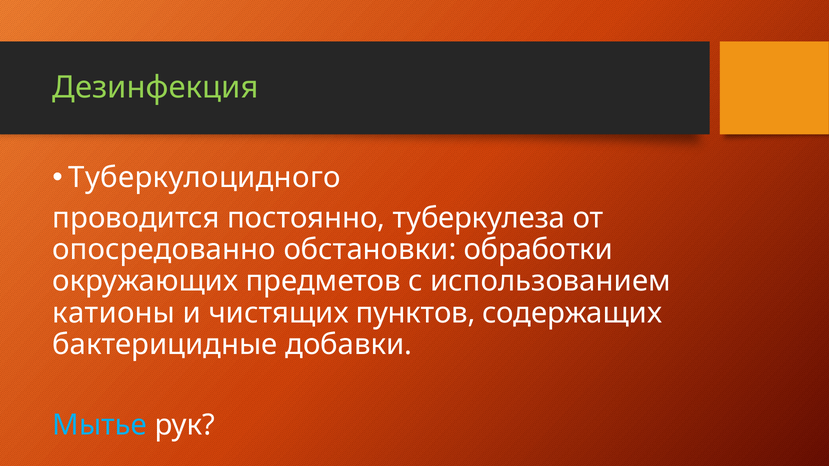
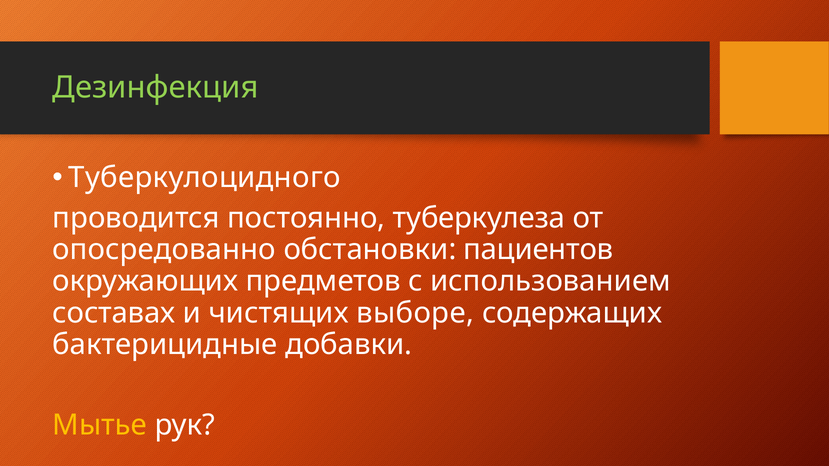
обработки: обработки -> пациентов
катионы: катионы -> составах
пунктов: пунктов -> выборе
Мытье colour: light blue -> yellow
